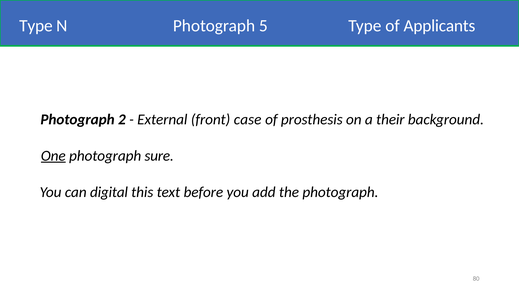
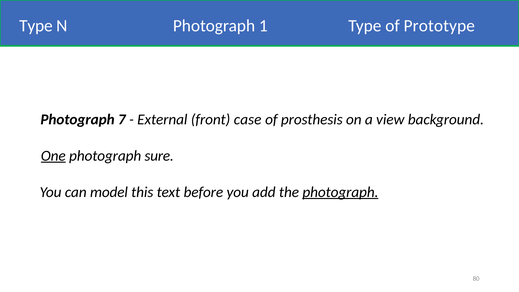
5: 5 -> 1
Applicants: Applicants -> Prototype
2: 2 -> 7
their: their -> view
digital: digital -> model
photograph at (340, 192) underline: none -> present
